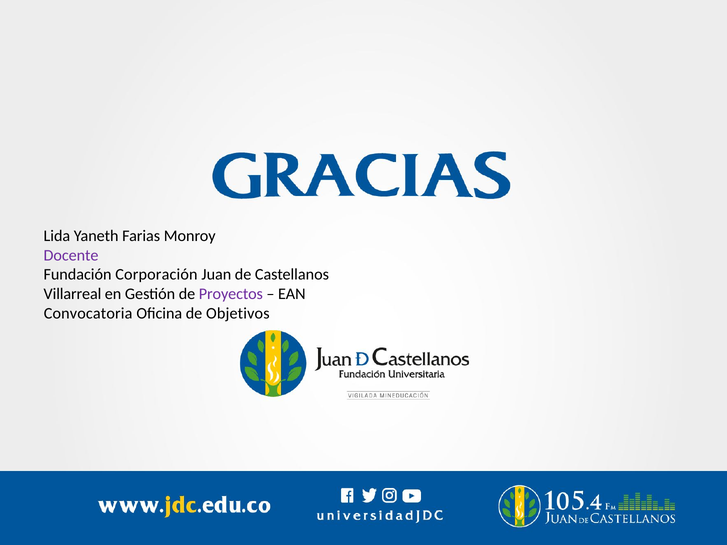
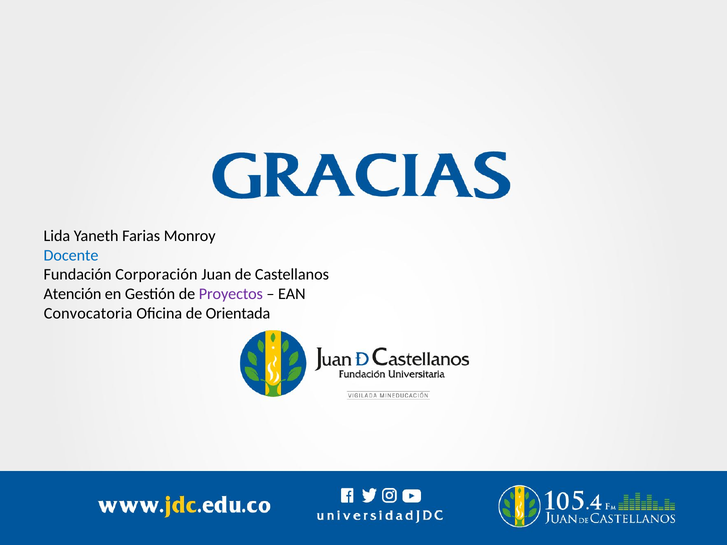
Docente colour: purple -> blue
Villarreal: Villarreal -> Atención
Objetivos: Objetivos -> Orientada
